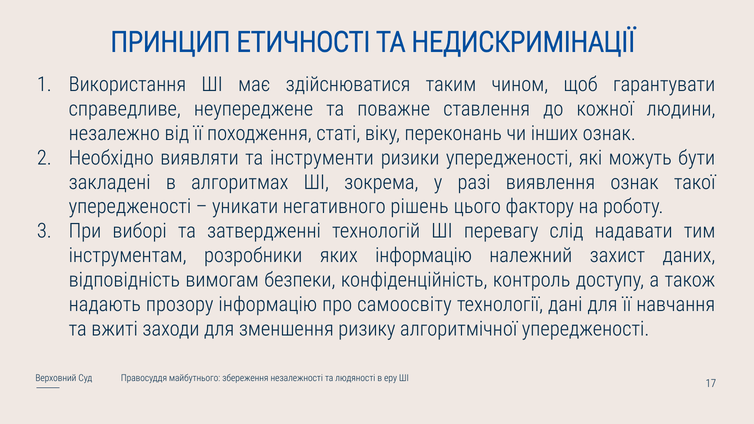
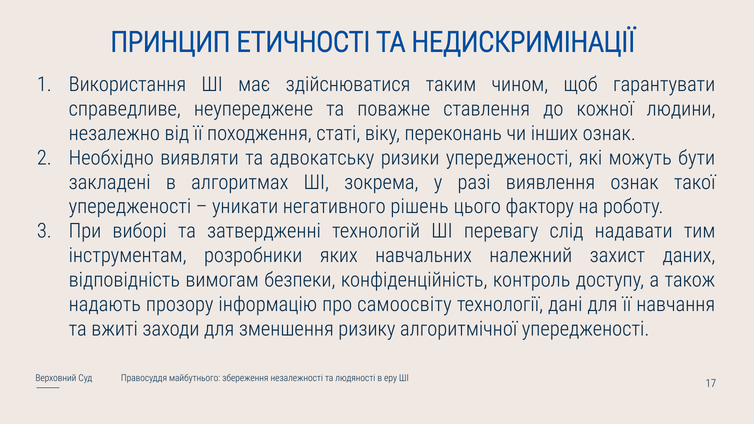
інструменти: інструменти -> адвокатську
яких інформацію: інформацію -> навчальних
